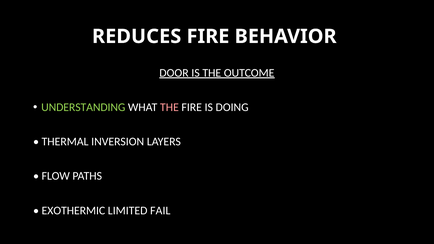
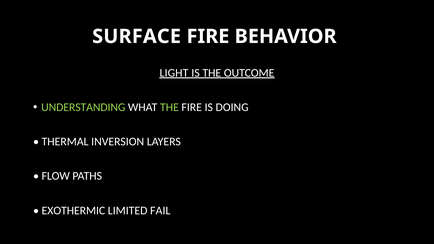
REDUCES: REDUCES -> SURFACE
DOOR: DOOR -> LIGHT
THE at (169, 107) colour: pink -> light green
